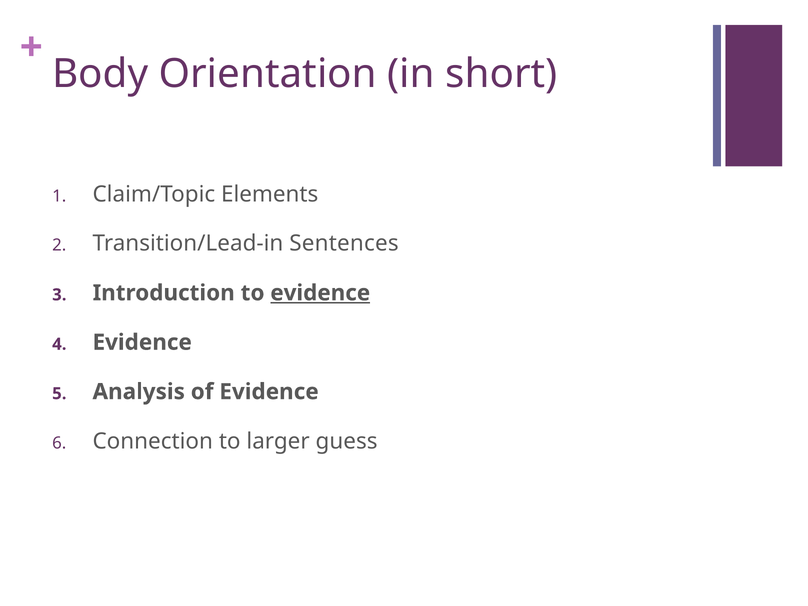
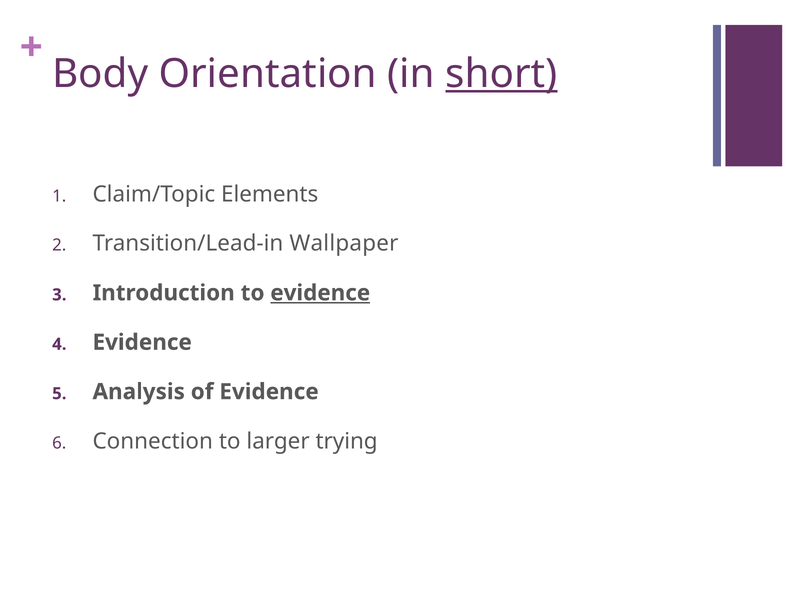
short underline: none -> present
Sentences: Sentences -> Wallpaper
guess: guess -> trying
